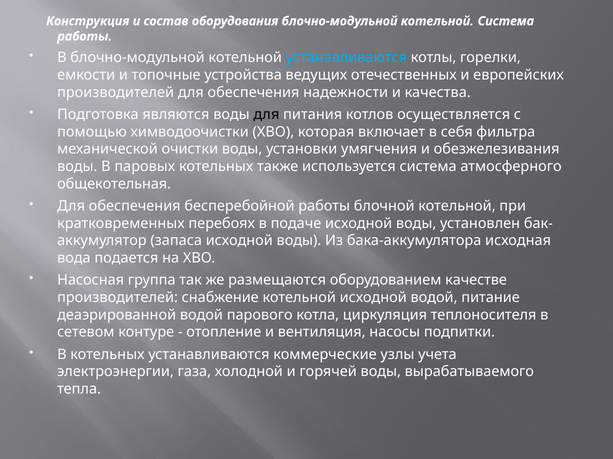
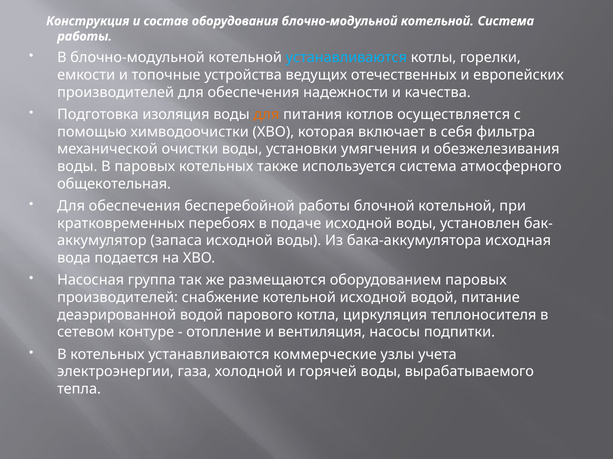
являются: являются -> изоляция
для at (266, 115) colour: black -> orange
оборудованием качестве: качестве -> паровых
